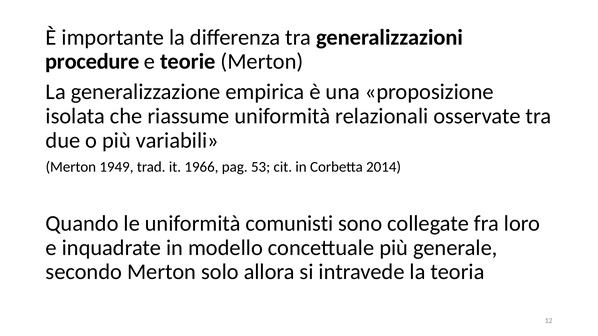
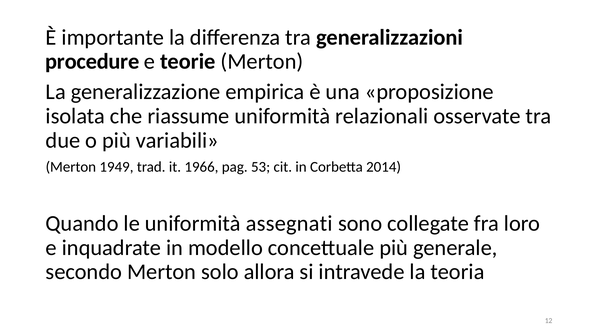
comunisti: comunisti -> assegnati
